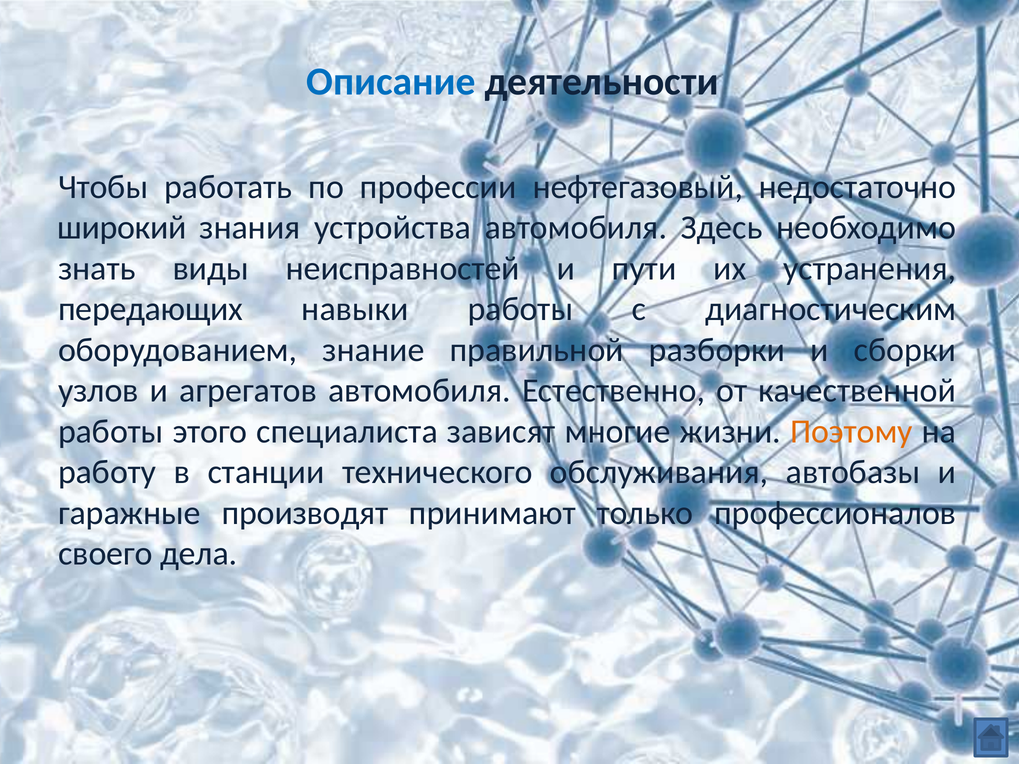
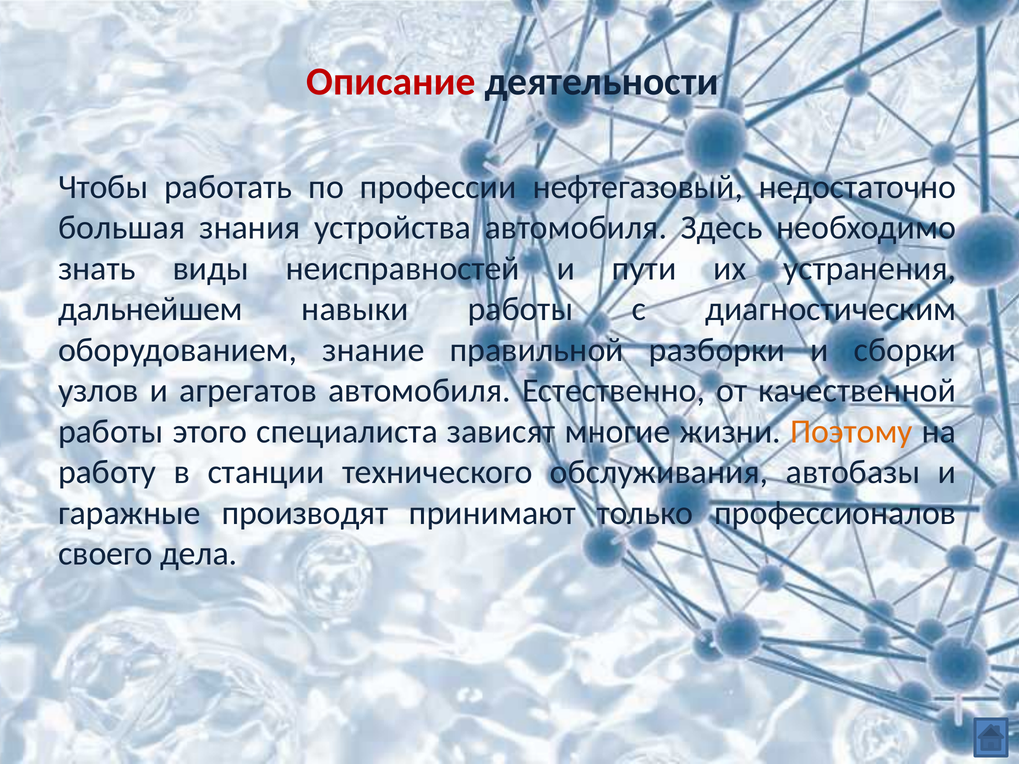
Описание colour: blue -> red
широкий: широкий -> большая
передающих: передающих -> дальнейшем
